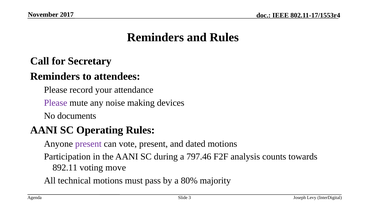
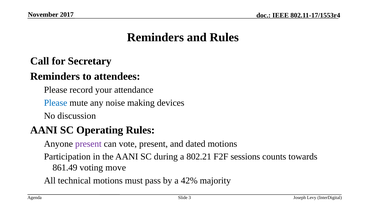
Please at (56, 103) colour: purple -> blue
documents: documents -> discussion
797.46: 797.46 -> 802.21
analysis: analysis -> sessions
892.11: 892.11 -> 861.49
80%: 80% -> 42%
